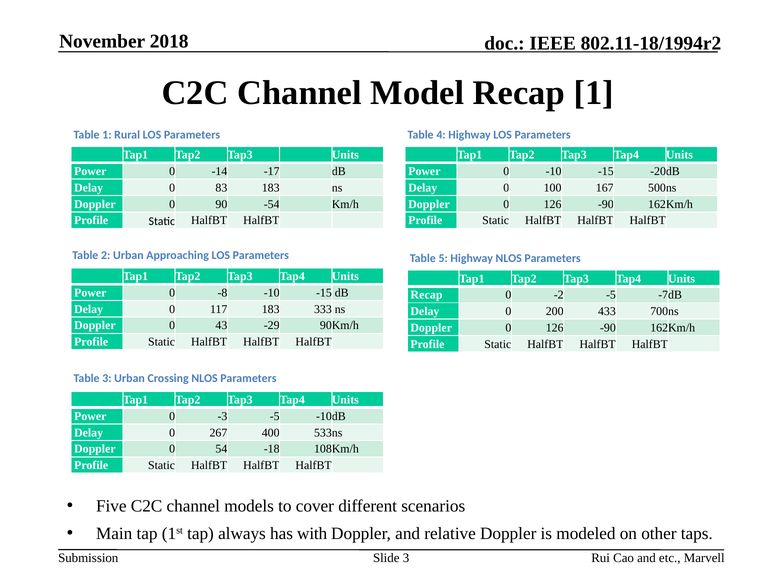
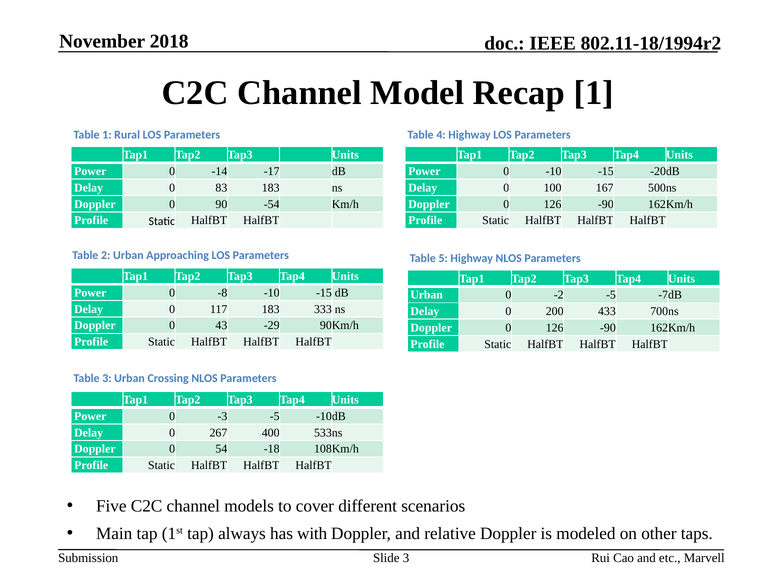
Recap at (427, 295): Recap -> Urban
